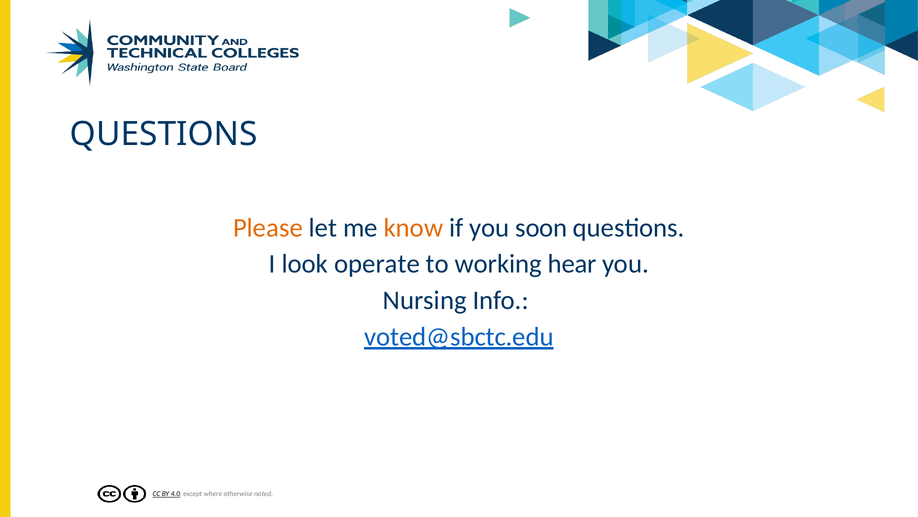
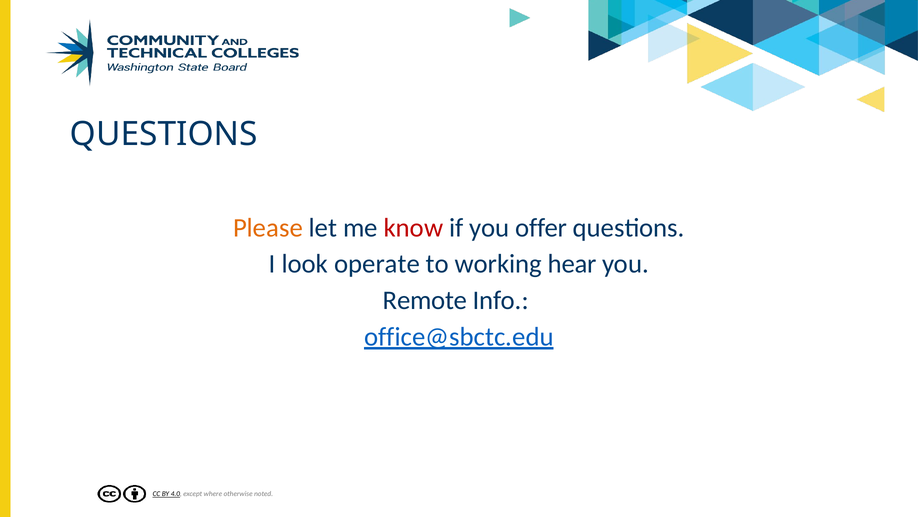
know colour: orange -> red
soon: soon -> offer
Nursing: Nursing -> Remote
voted@sbctc.edu: voted@sbctc.edu -> office@sbctc.edu
